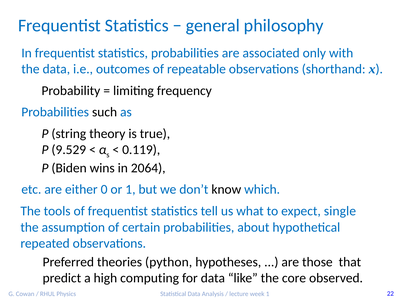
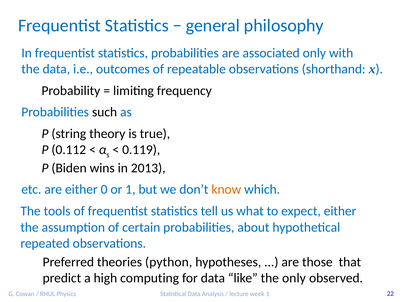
9.529: 9.529 -> 0.112
2064: 2064 -> 2013
know colour: black -> orange
expect single: single -> either
the core: core -> only
